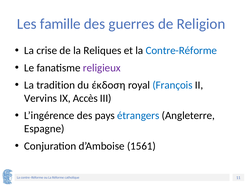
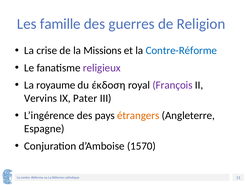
Reliques: Reliques -> Missions
tradition: tradition -> royaume
François colour: blue -> purple
Accès: Accès -> Pater
étrangers colour: blue -> orange
1561: 1561 -> 1570
